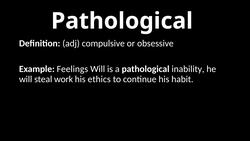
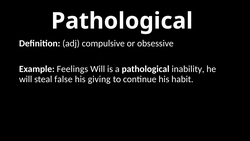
work: work -> false
ethics: ethics -> giving
